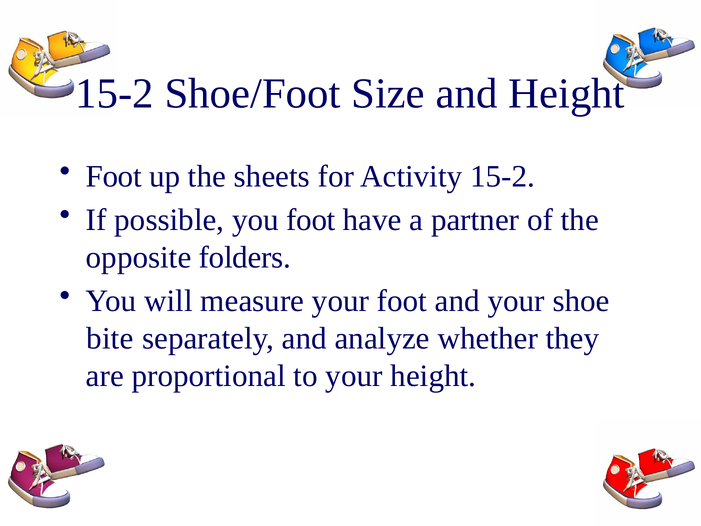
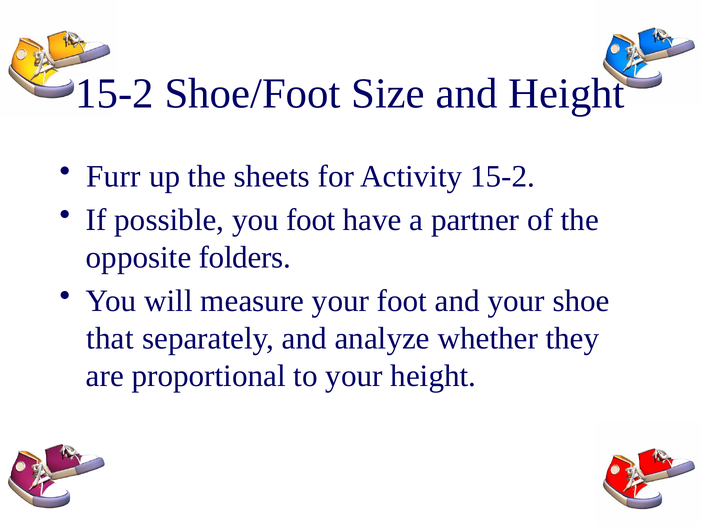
Foot at (114, 176): Foot -> Furr
bite: bite -> that
